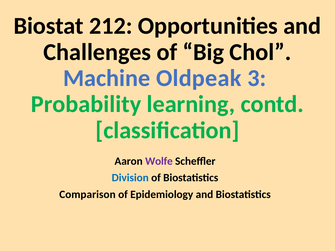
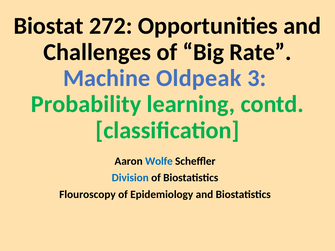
212: 212 -> 272
Chol: Chol -> Rate
Wolfe colour: purple -> blue
Comparison: Comparison -> Flouroscopy
